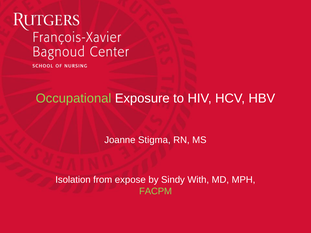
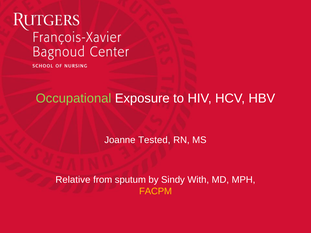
Stigma: Stigma -> Tested
Isolation: Isolation -> Relative
expose: expose -> sputum
FACPM colour: light green -> yellow
